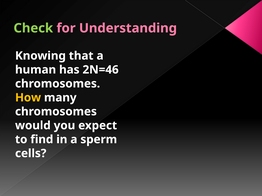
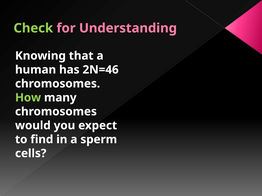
How colour: yellow -> light green
